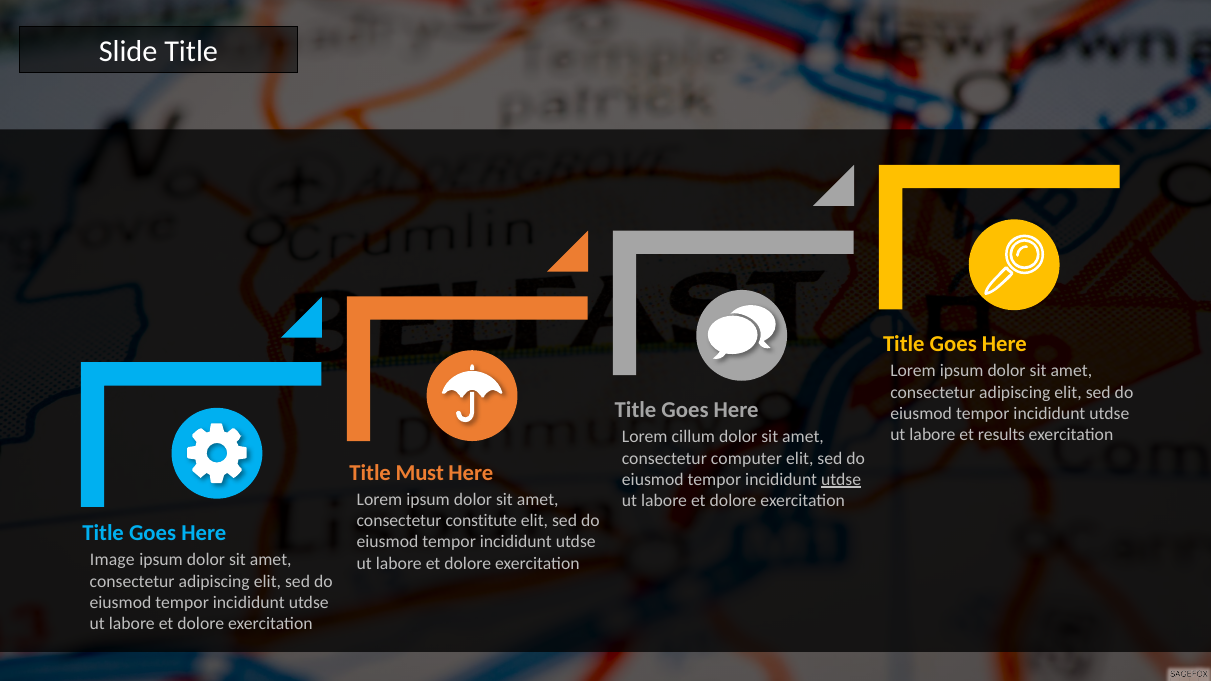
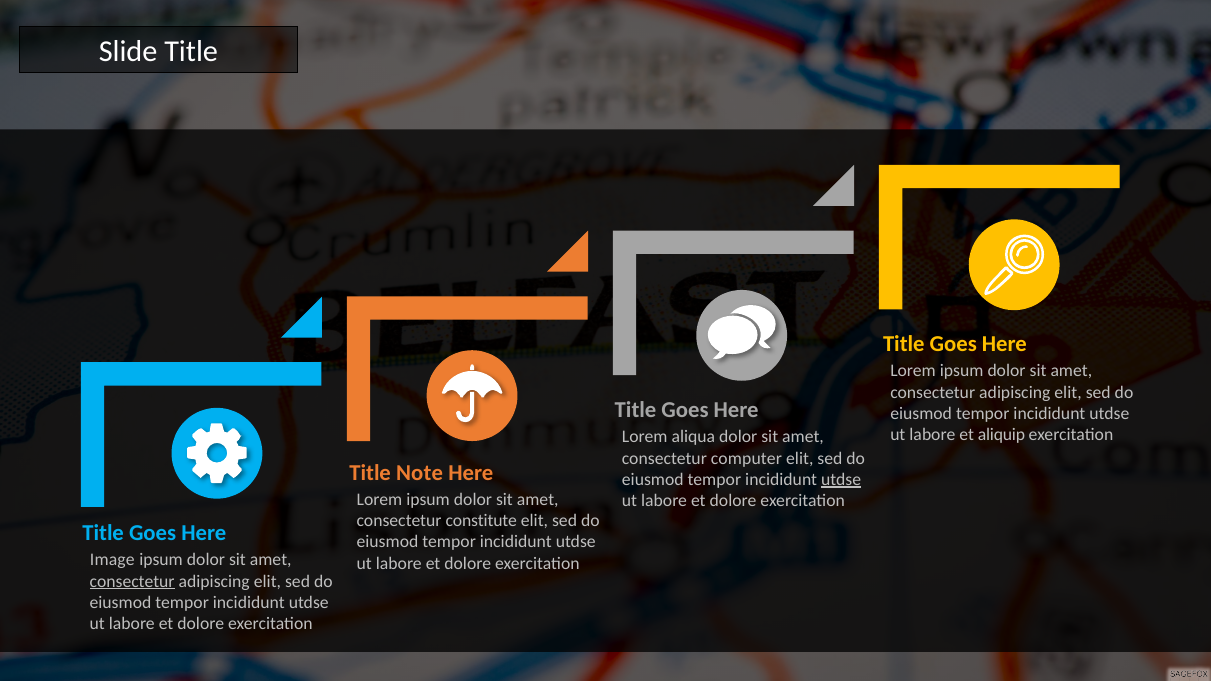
results: results -> aliquip
cillum: cillum -> aliqua
Must: Must -> Note
consectetur at (132, 581) underline: none -> present
